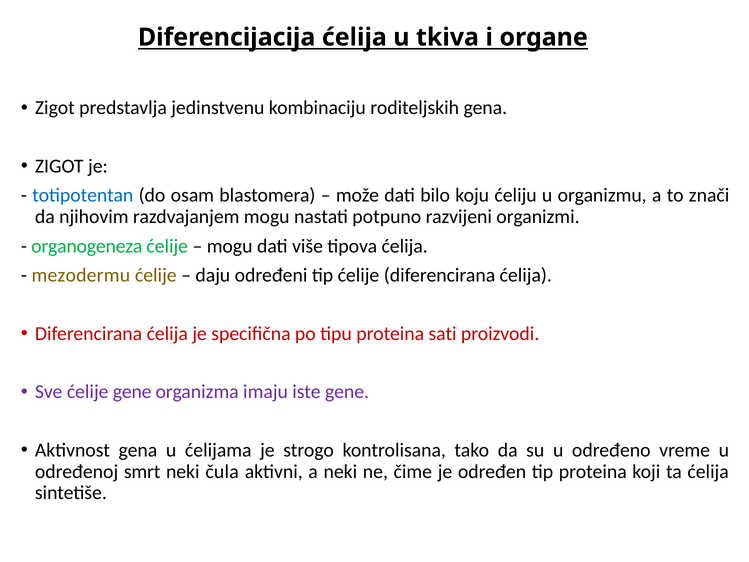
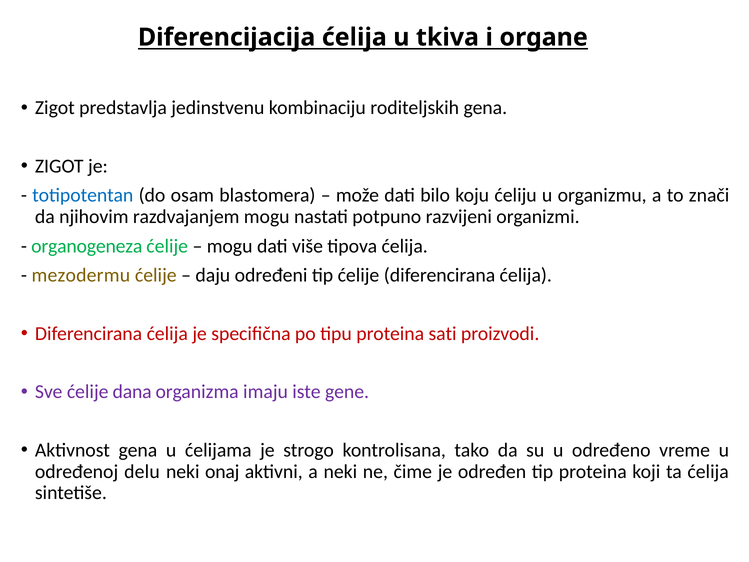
ćelije gene: gene -> dana
smrt: smrt -> delu
čula: čula -> onaj
